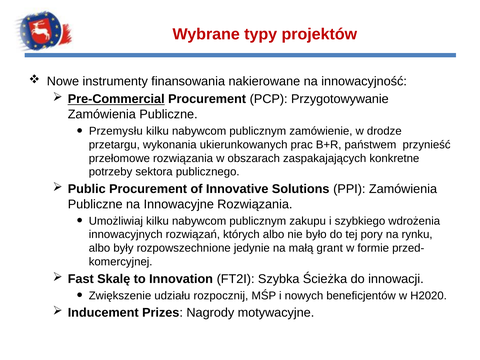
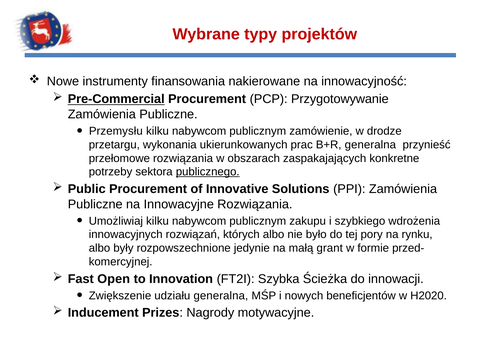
B+R państwem: państwem -> generalna
publicznego underline: none -> present
Skalę: Skalę -> Open
udziału rozpocznij: rozpocznij -> generalna
